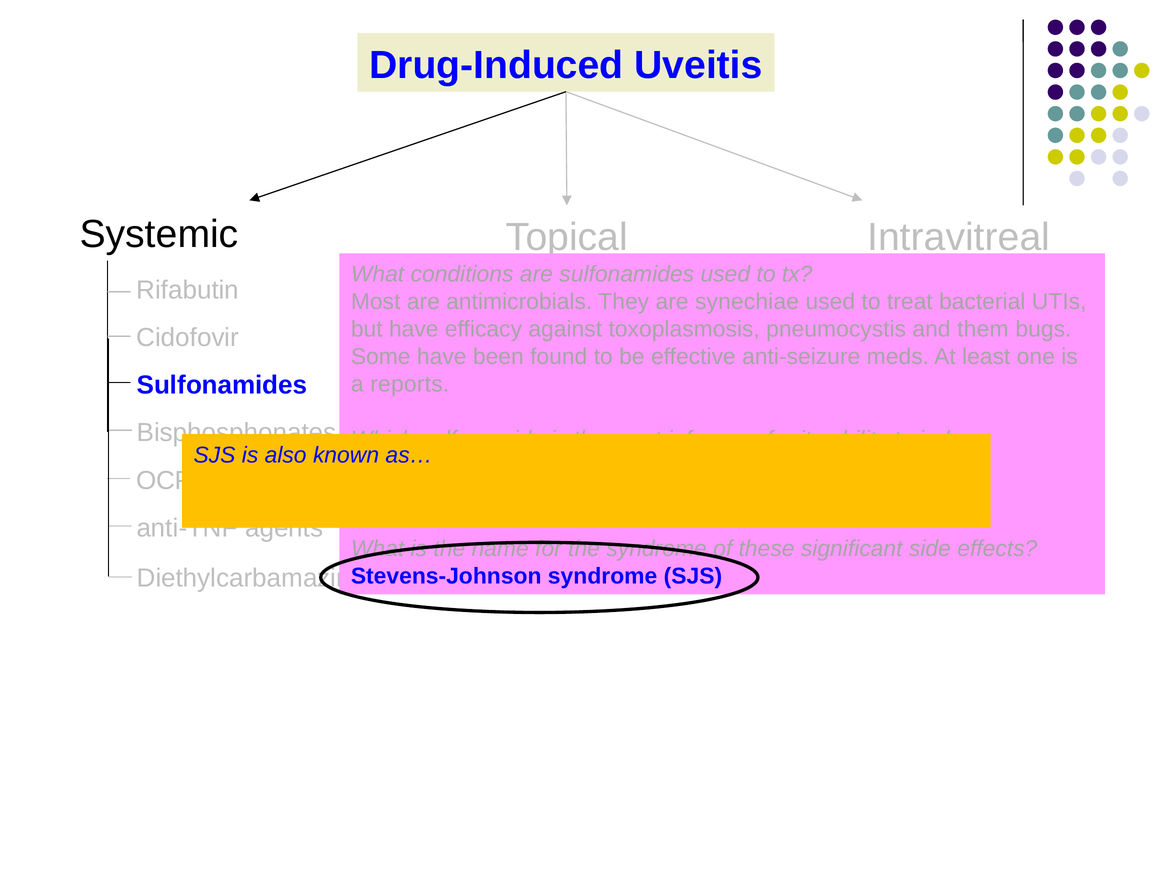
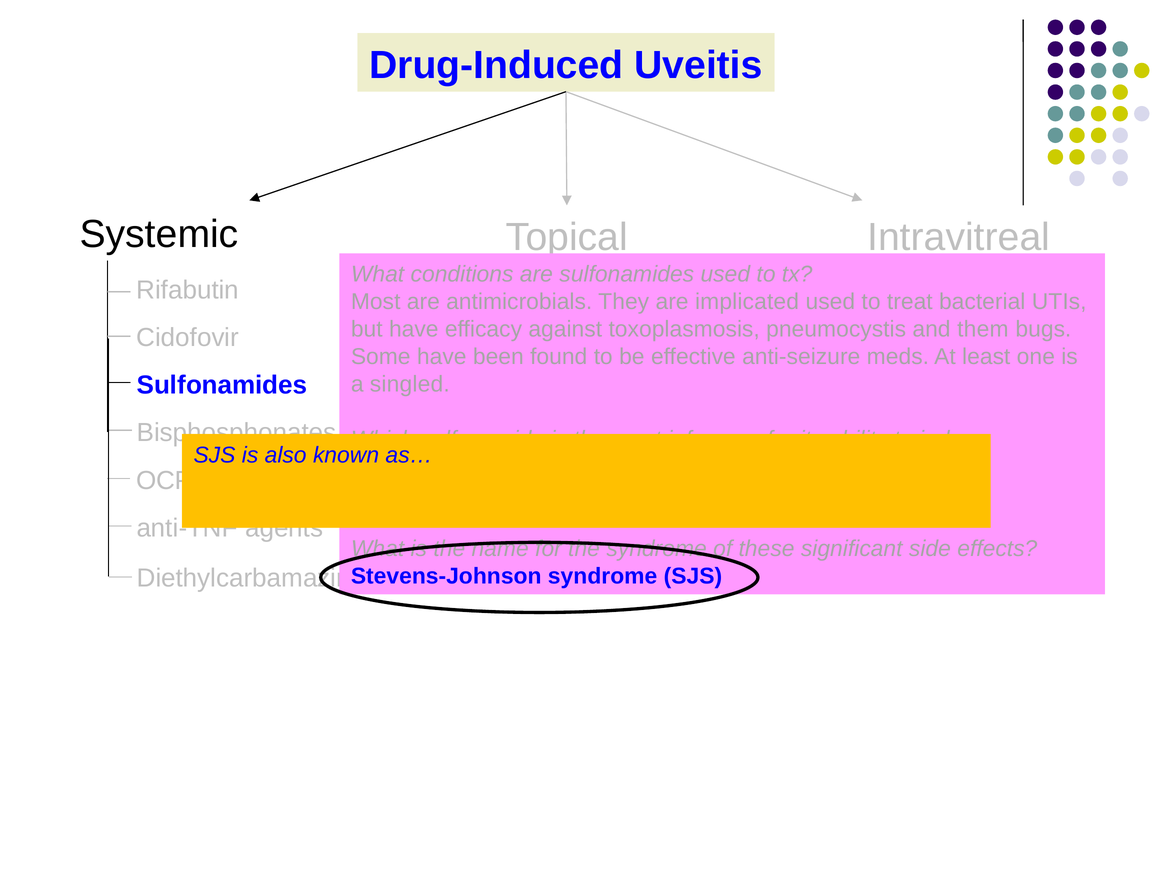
synechiae: synechiae -> implicated
reports: reports -> singled
